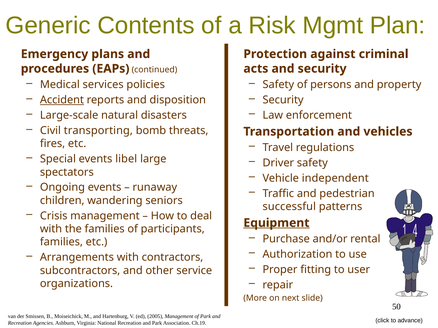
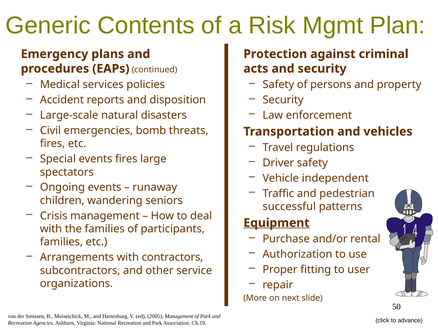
Accident underline: present -> none
transporting: transporting -> emergencies
events libel: libel -> fires
